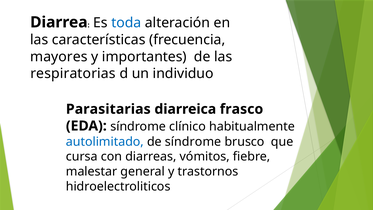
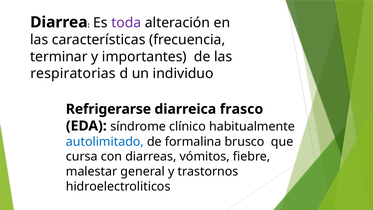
toda colour: blue -> purple
mayores: mayores -> terminar
Parasitarias: Parasitarias -> Refrigerarse
de síndrome: síndrome -> formalina
